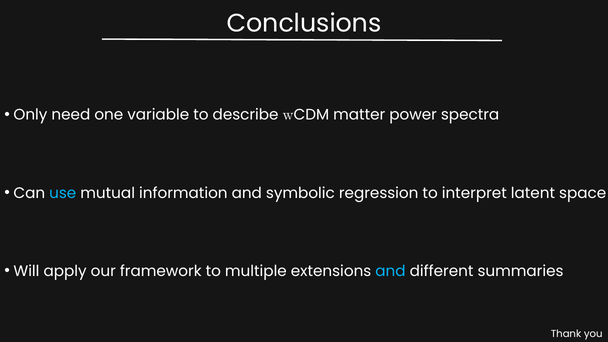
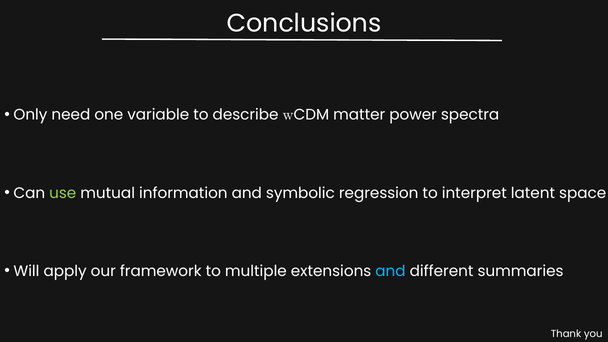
use colour: light blue -> light green
